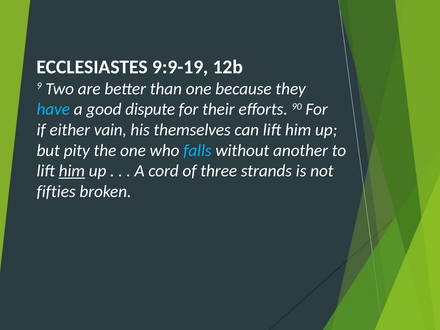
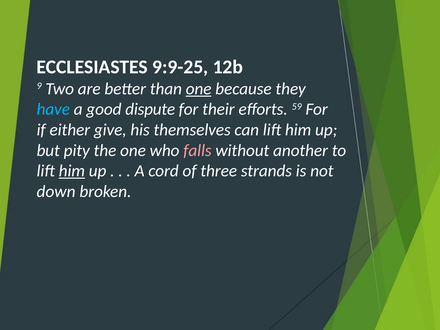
9:9-19: 9:9-19 -> 9:9-25
one at (199, 89) underline: none -> present
90: 90 -> 59
vain: vain -> give
falls colour: light blue -> pink
fifties: fifties -> down
